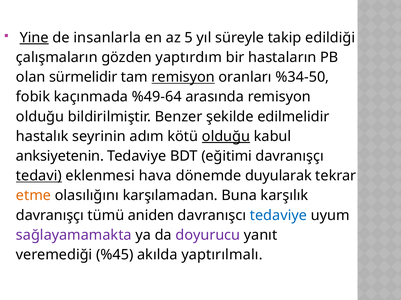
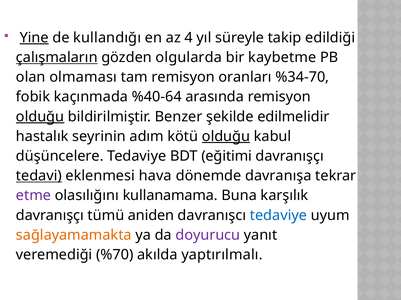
insanlarla: insanlarla -> kullandığı
5: 5 -> 4
çalışmaların underline: none -> present
yaptırdım: yaptırdım -> olgularda
hastaların: hastaların -> kaybetme
sürmelidir: sürmelidir -> olmaması
remisyon at (183, 77) underline: present -> none
%34-50: %34-50 -> %34-70
%49-64: %49-64 -> %40-64
olduğu at (40, 117) underline: none -> present
anksiyetenin: anksiyetenin -> düşüncelere
duyularak: duyularak -> davranışa
etme colour: orange -> purple
karşılamadan: karşılamadan -> kullanamama
sağlayamamakta colour: purple -> orange
%45: %45 -> %70
